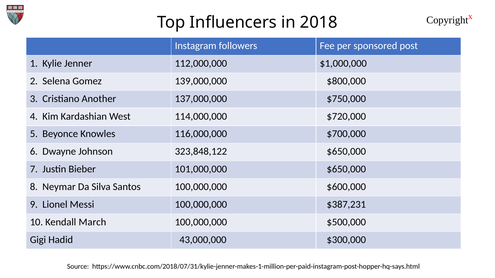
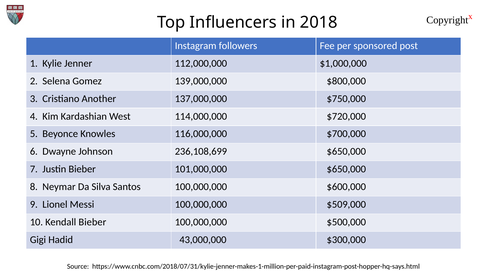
323,848,122: 323,848,122 -> 236,108,699
$387,231: $387,231 -> $509,000
Kendall March: March -> Bieber
